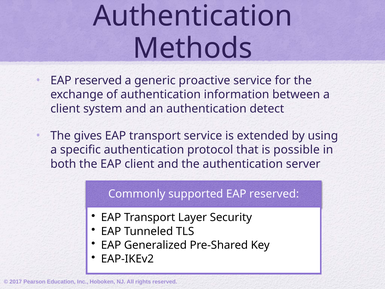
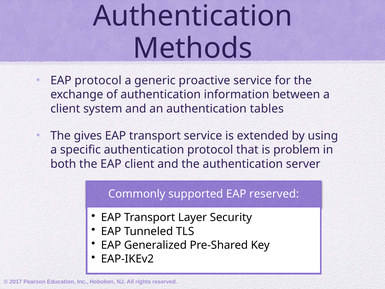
reserved at (98, 80): reserved -> protocol
detect: detect -> tables
possible: possible -> problem
